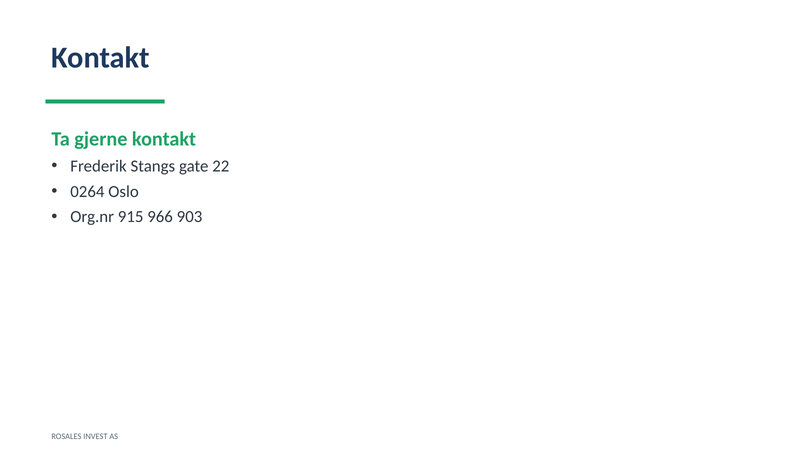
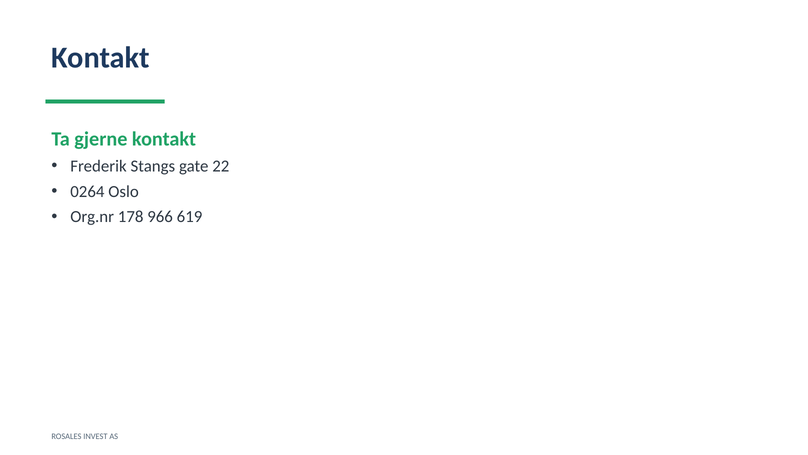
915: 915 -> 178
903: 903 -> 619
